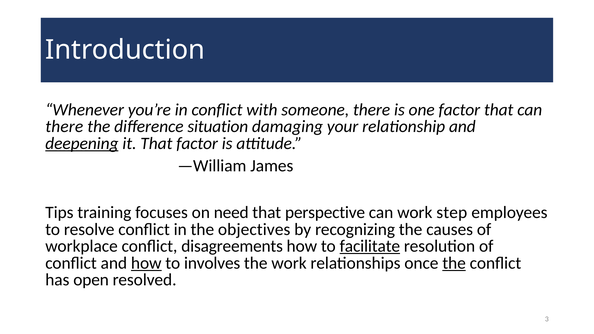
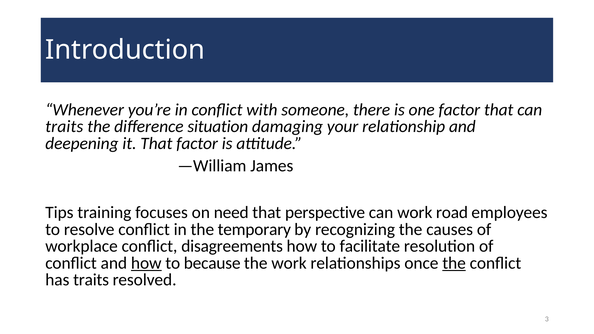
there at (64, 127): there -> traits
deepening underline: present -> none
step: step -> road
objectives: objectives -> temporary
facilitate underline: present -> none
involves: involves -> because
has open: open -> traits
